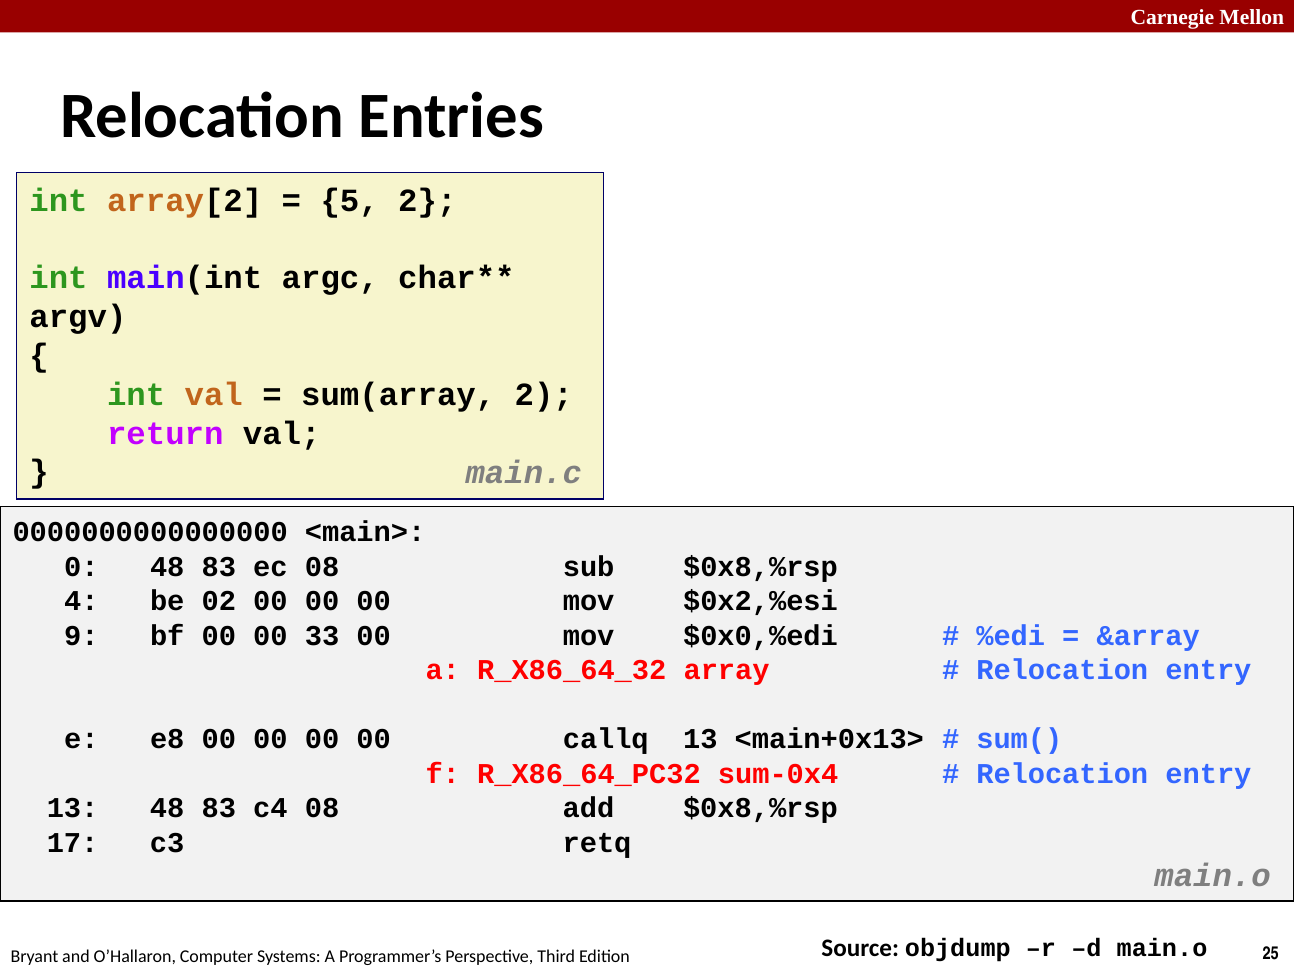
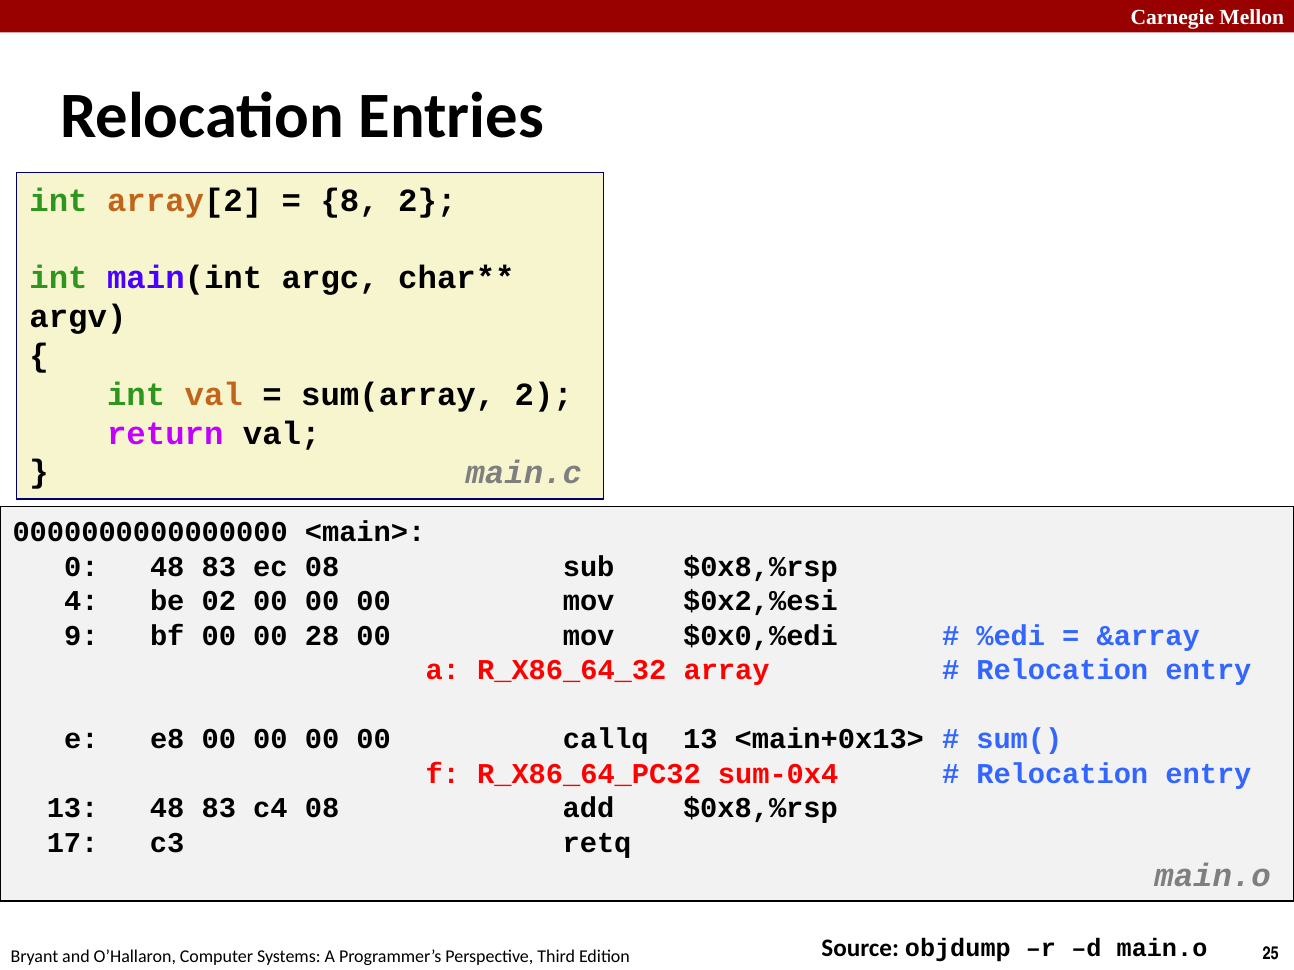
5: 5 -> 8
33: 33 -> 28
